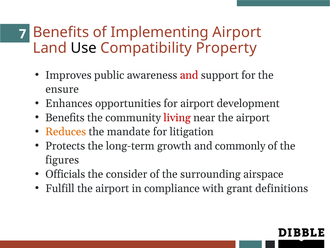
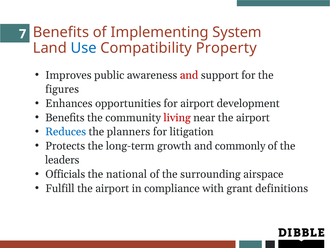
Implementing Airport: Airport -> System
Use colour: black -> blue
ensure: ensure -> figures
Reduces colour: orange -> blue
mandate: mandate -> planners
figures: figures -> leaders
consider: consider -> national
